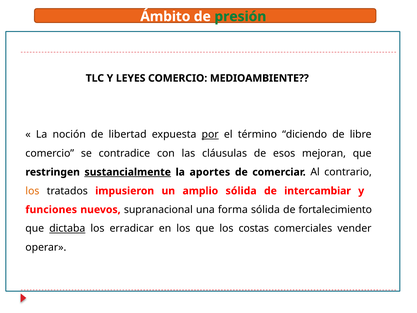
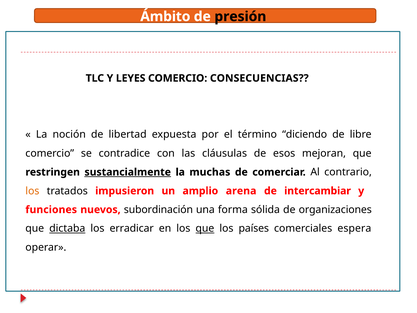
presión colour: green -> black
MEDIOAMBIENTE: MEDIOAMBIENTE -> CONSECUENCIAS
por underline: present -> none
aportes: aportes -> muchas
amplio sólida: sólida -> arena
supranacional: supranacional -> subordinación
fortalecimiento: fortalecimiento -> organizaciones
que at (205, 228) underline: none -> present
costas: costas -> países
vender: vender -> espera
